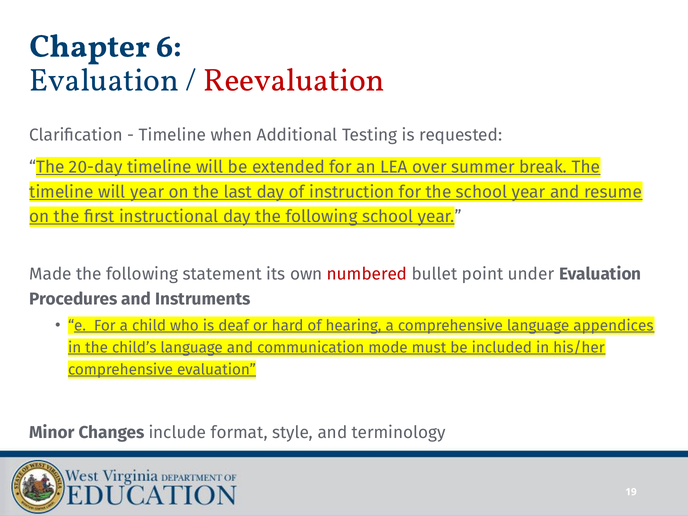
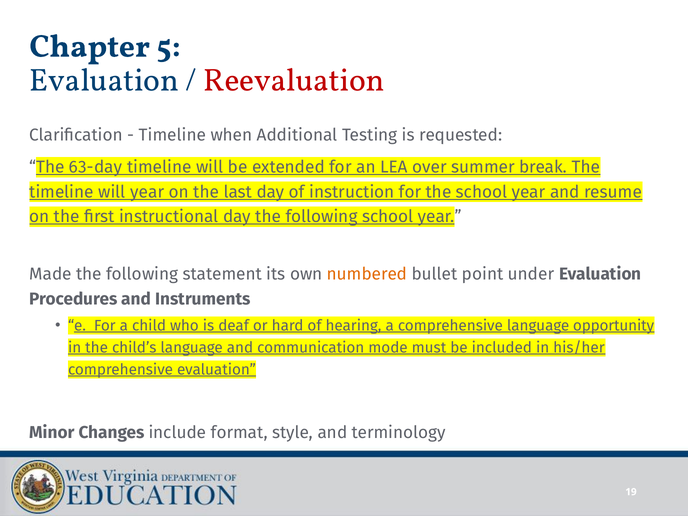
6: 6 -> 5
20-day: 20-day -> 63-day
numbered colour: red -> orange
appendices: appendices -> opportunity
